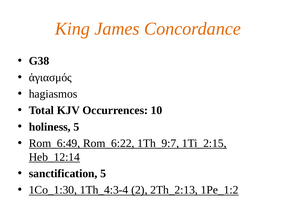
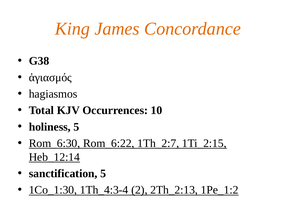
Rom_6:49: Rom_6:49 -> Rom_6:30
1Th_9:7: 1Th_9:7 -> 1Th_2:7
